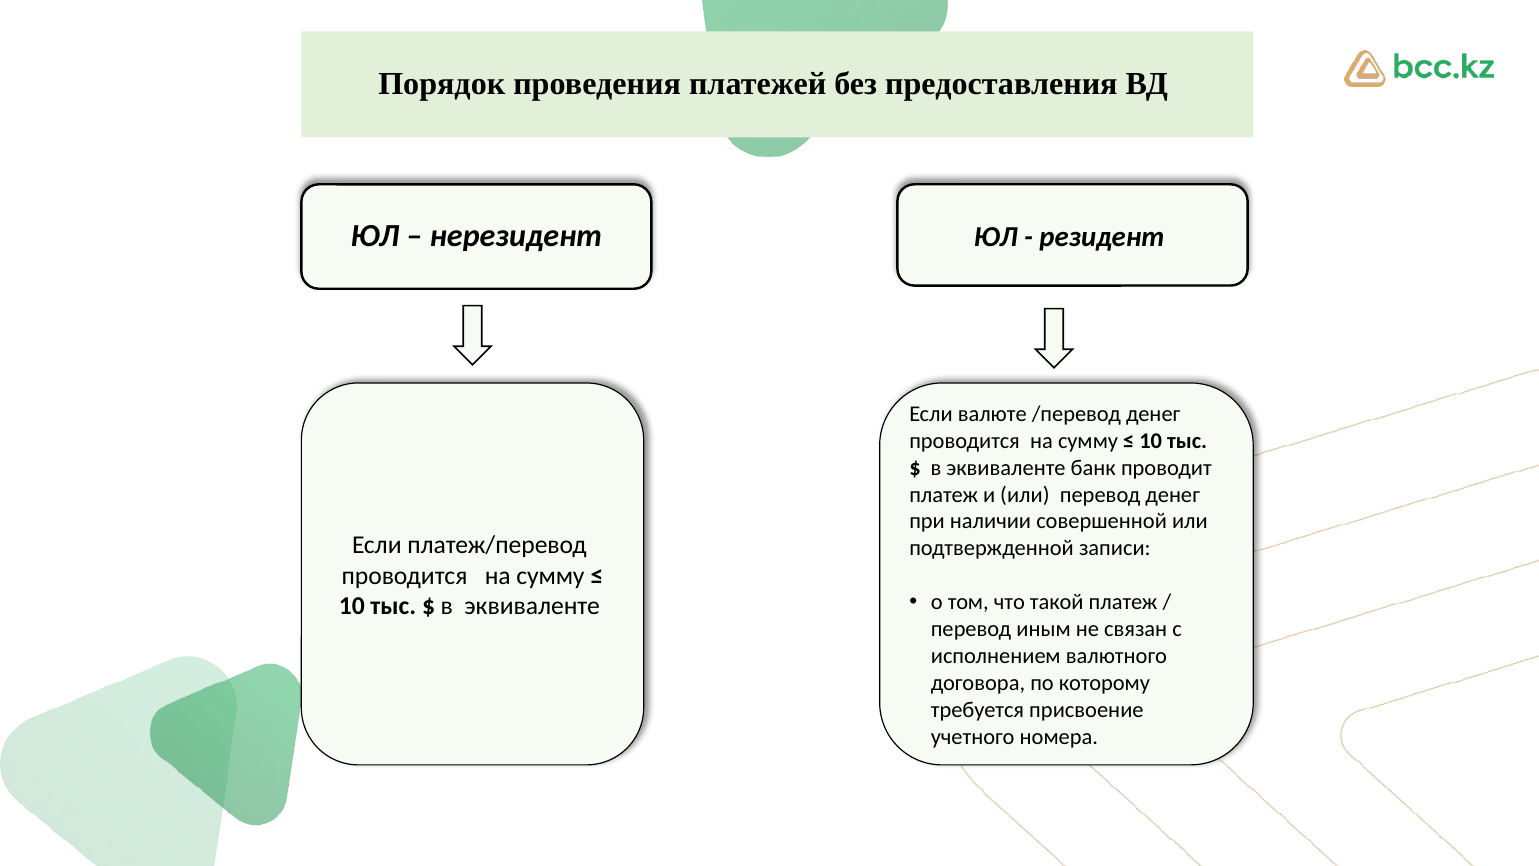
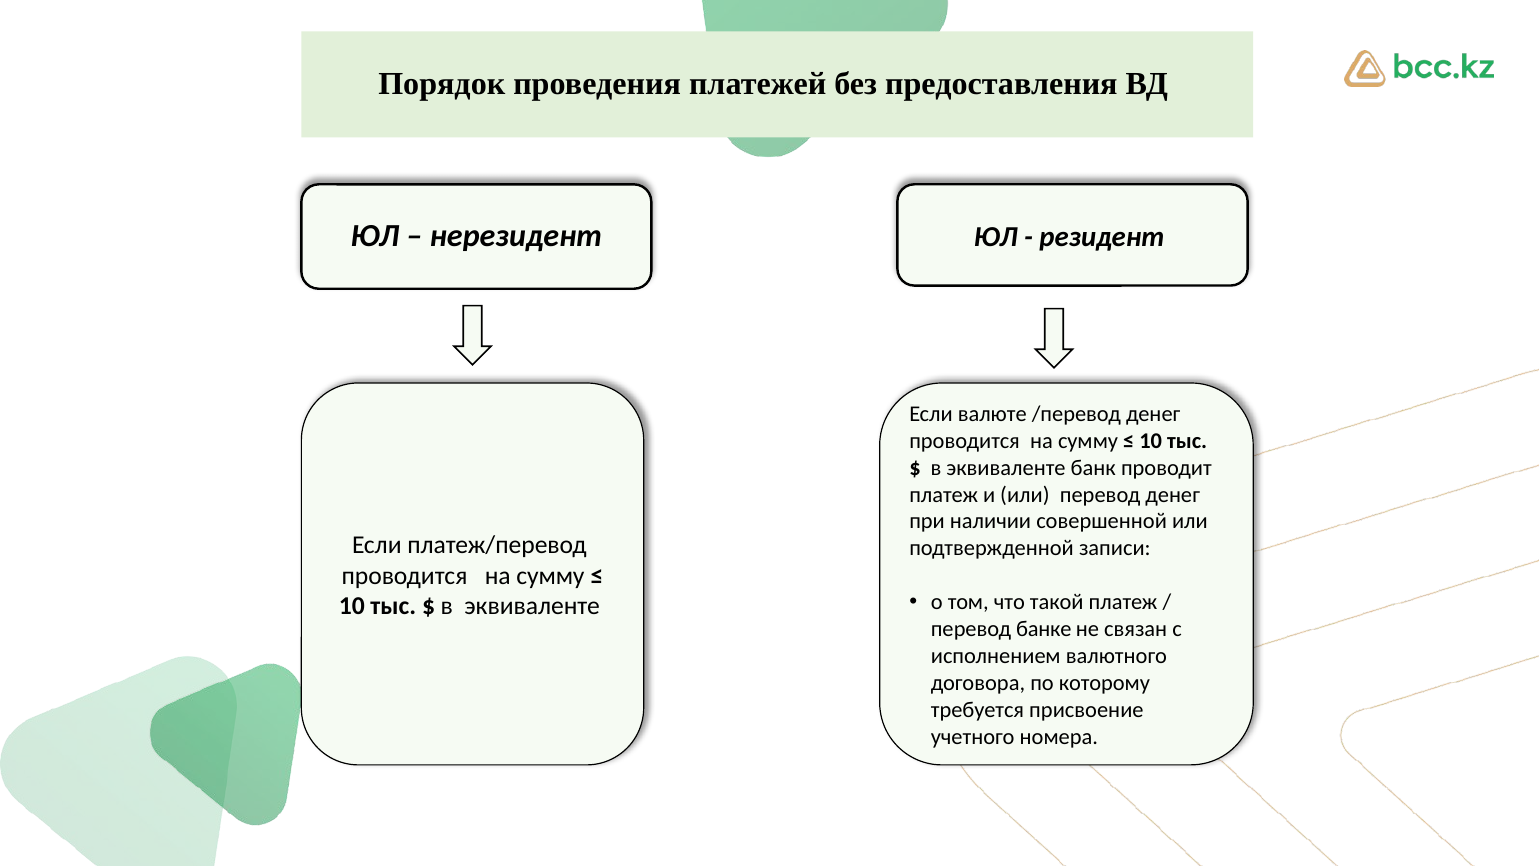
иным: иным -> банке
